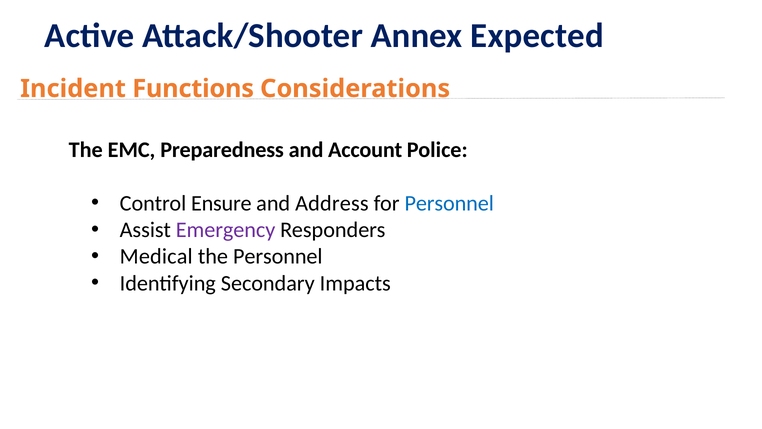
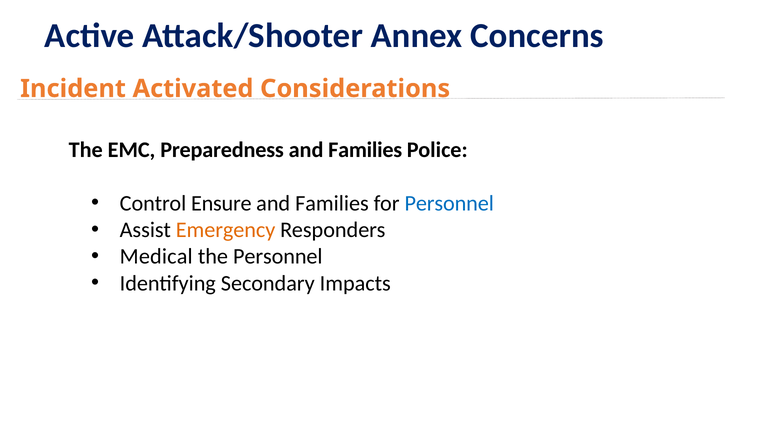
Expected: Expected -> Concerns
Functions: Functions -> Activated
Account at (365, 150): Account -> Families
Address at (332, 203): Address -> Families
Emergency colour: purple -> orange
